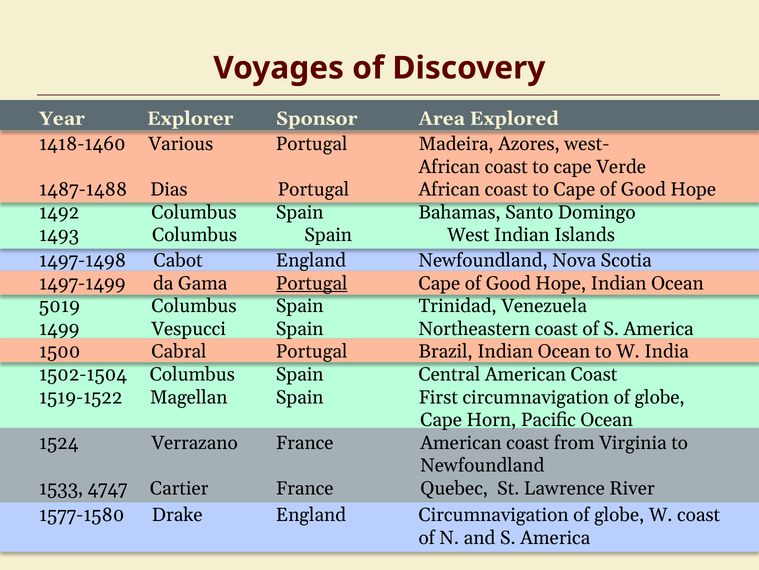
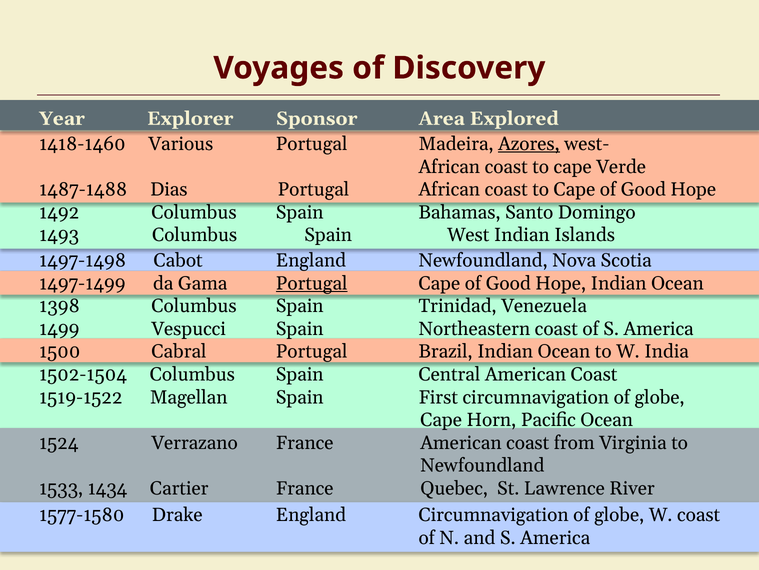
Azores underline: none -> present
5019: 5019 -> 1398
4747: 4747 -> 1434
